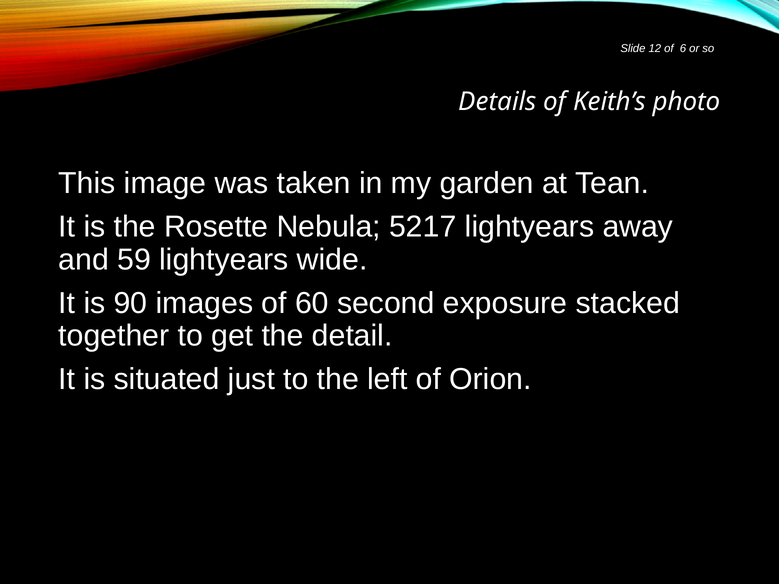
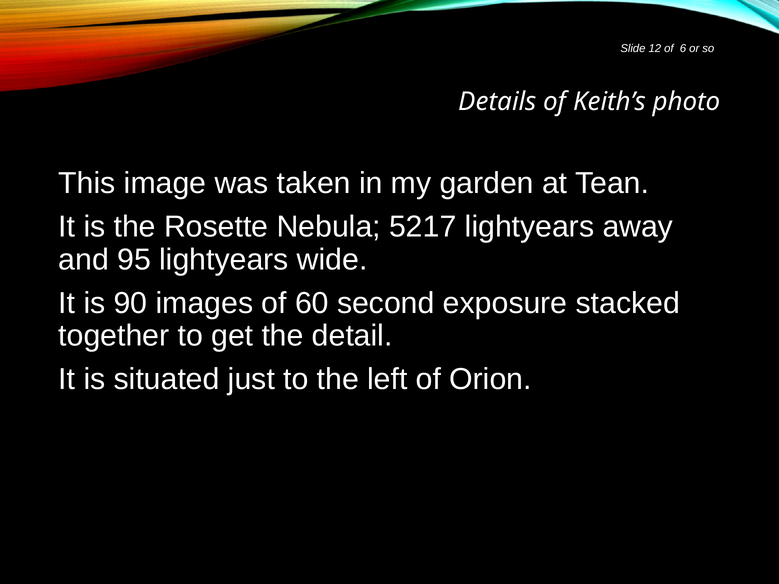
59: 59 -> 95
